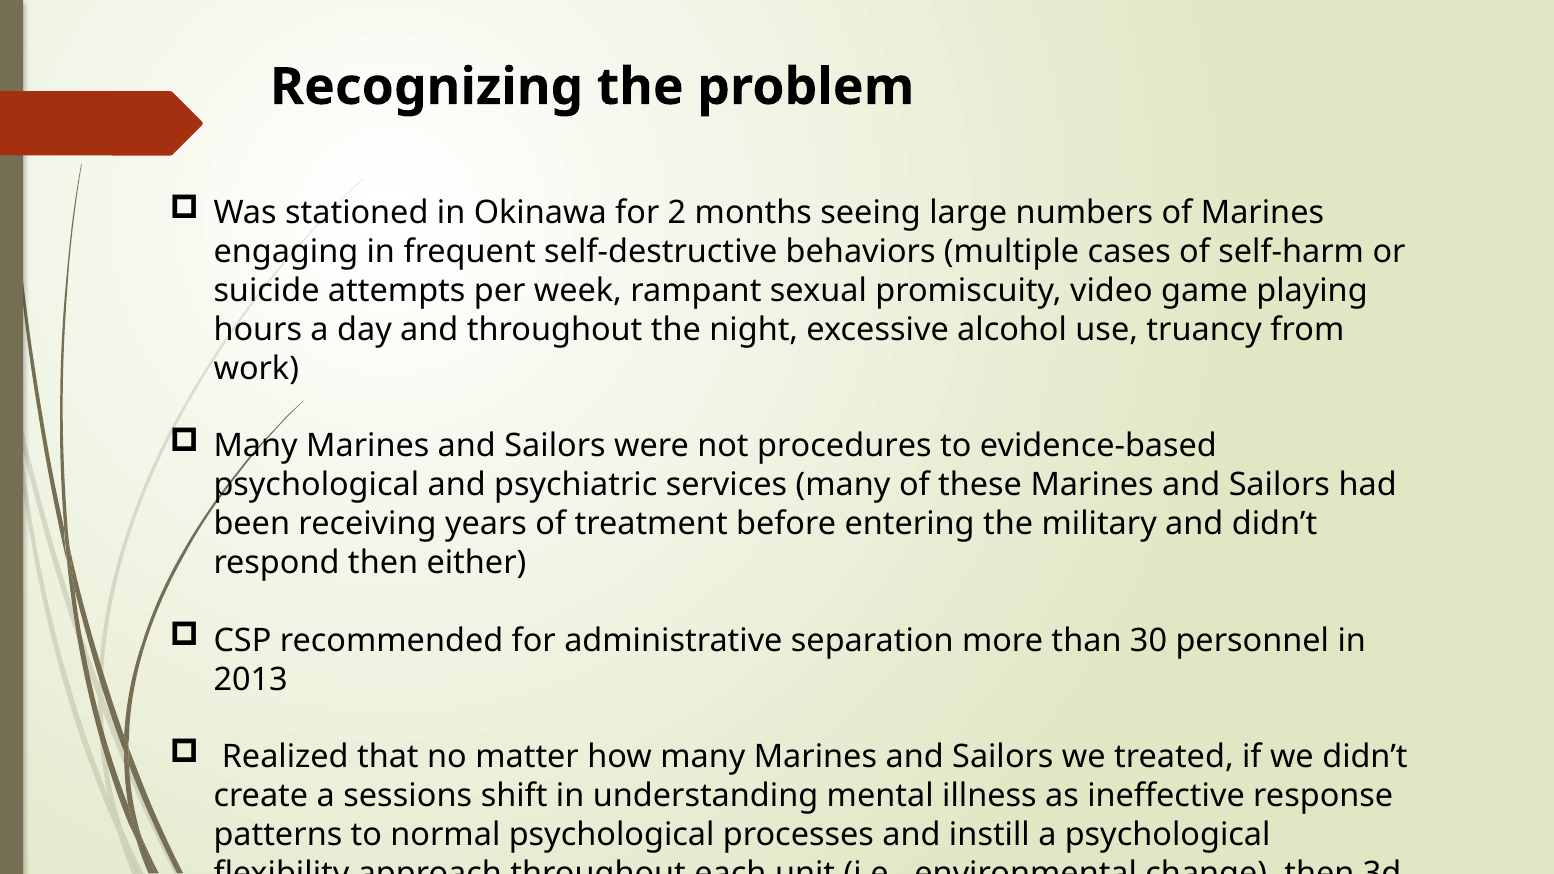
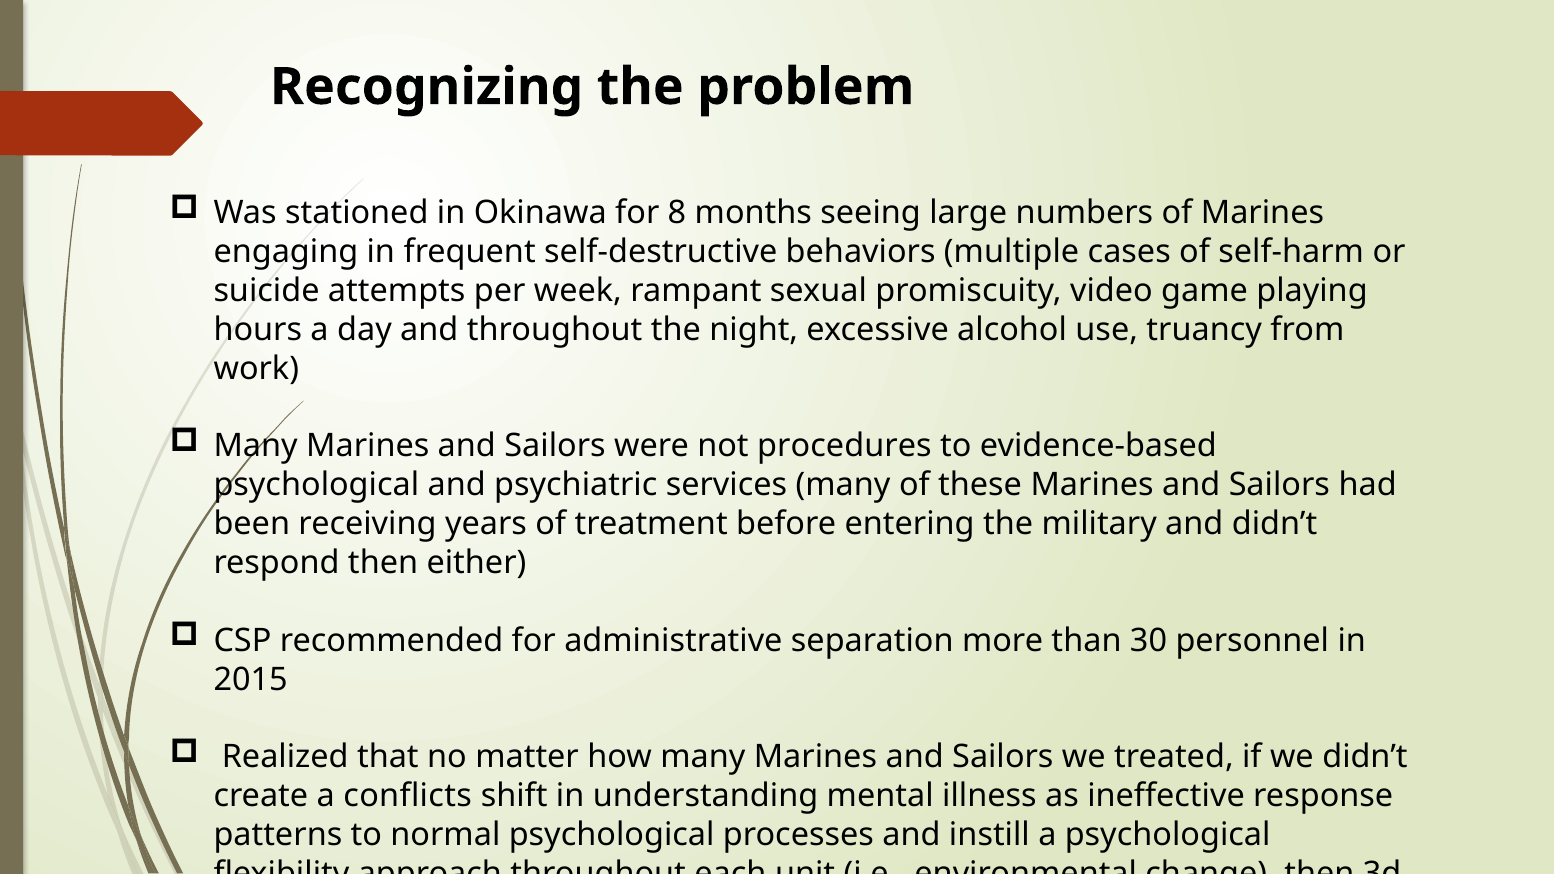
2: 2 -> 8
2013: 2013 -> 2015
sessions: sessions -> conflicts
